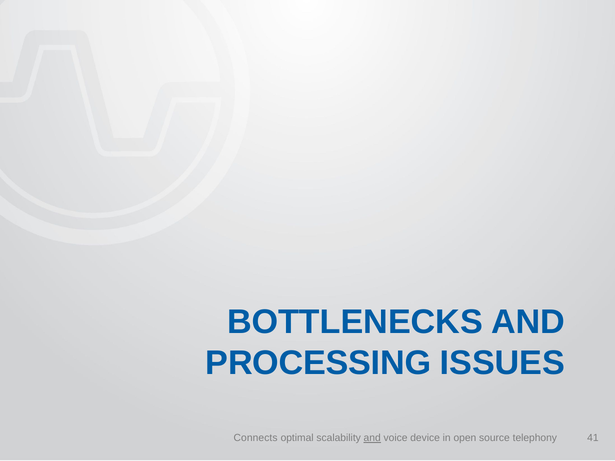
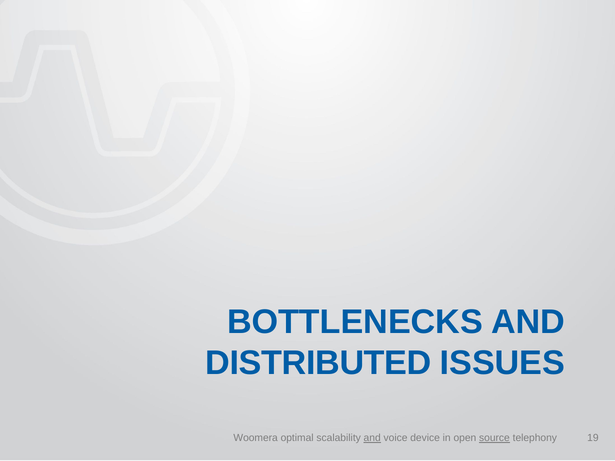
PROCESSING: PROCESSING -> DISTRIBUTED
Connects: Connects -> Woomera
source underline: none -> present
41: 41 -> 19
